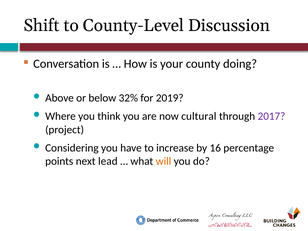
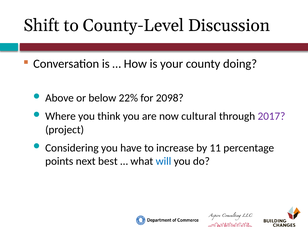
32%: 32% -> 22%
2019: 2019 -> 2098
16: 16 -> 11
lead: lead -> best
will colour: orange -> blue
